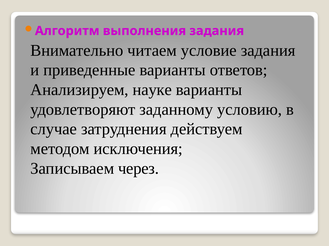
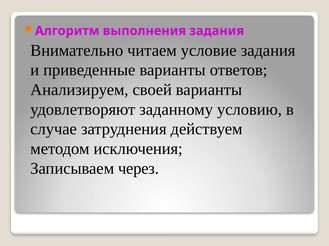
науке: науке -> своей
